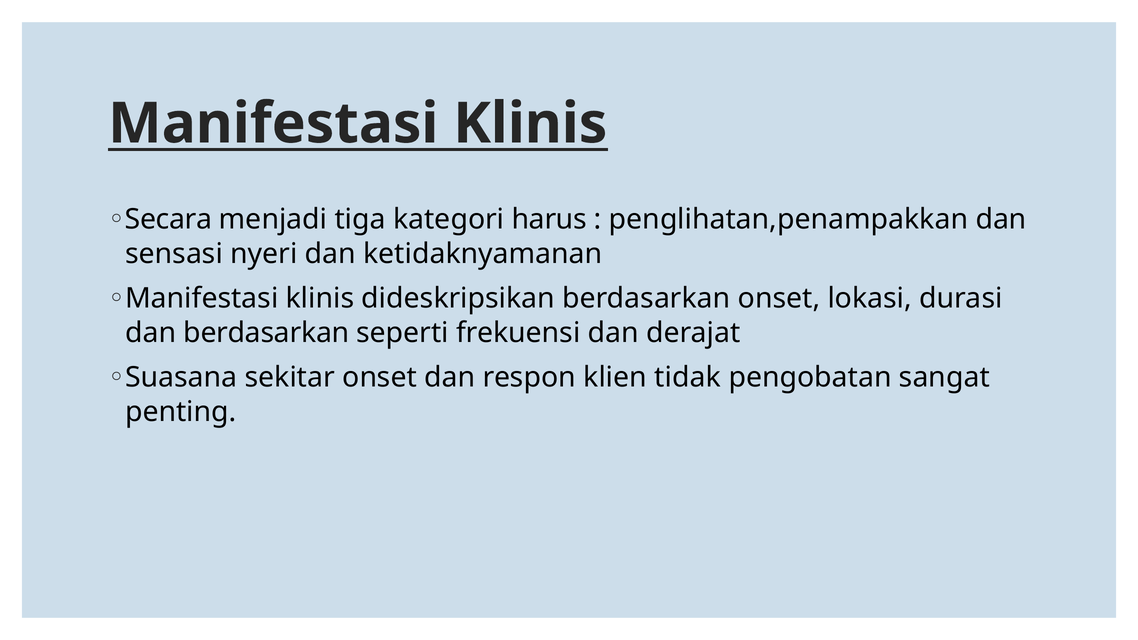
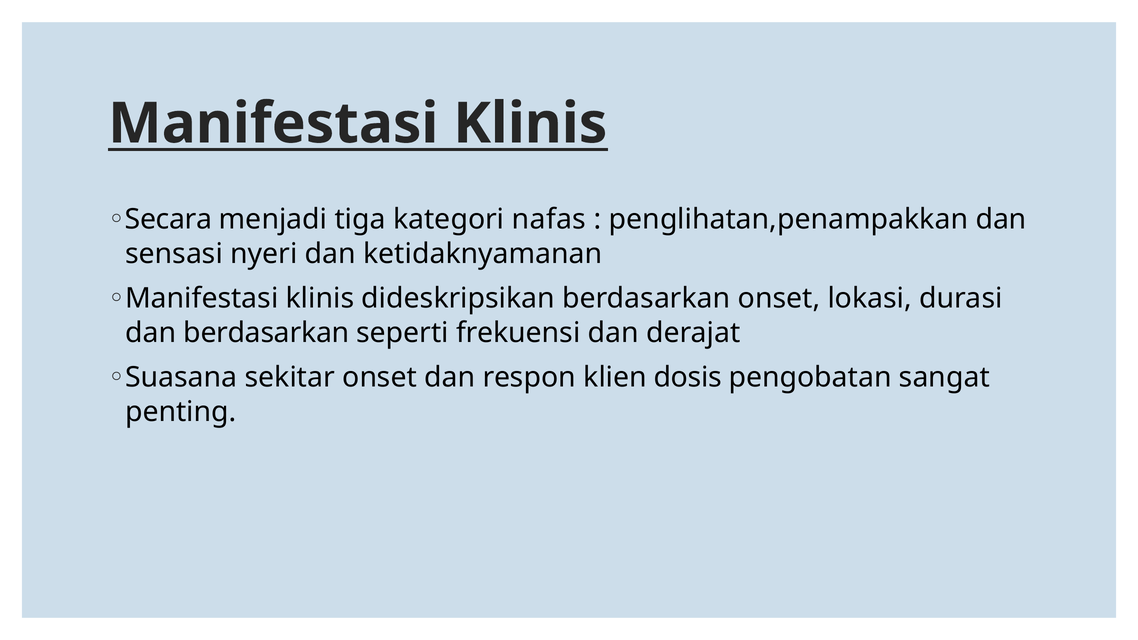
harus: harus -> nafas
tidak: tidak -> dosis
